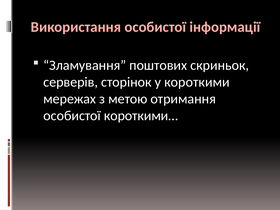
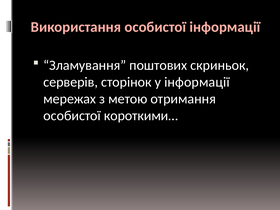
у короткими: короткими -> інформації
